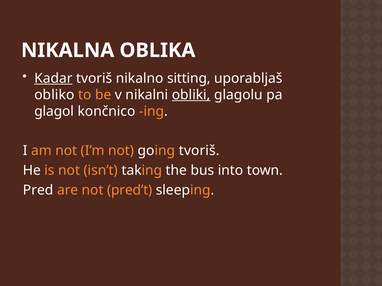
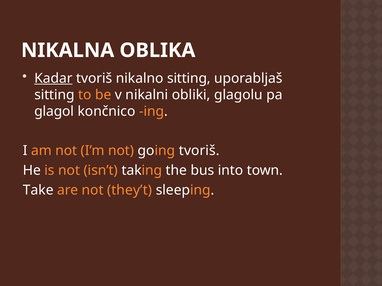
obliko at (54, 95): obliko -> sitting
obliki underline: present -> none
Pred: Pred -> Take
pred’t: pred’t -> they’t
